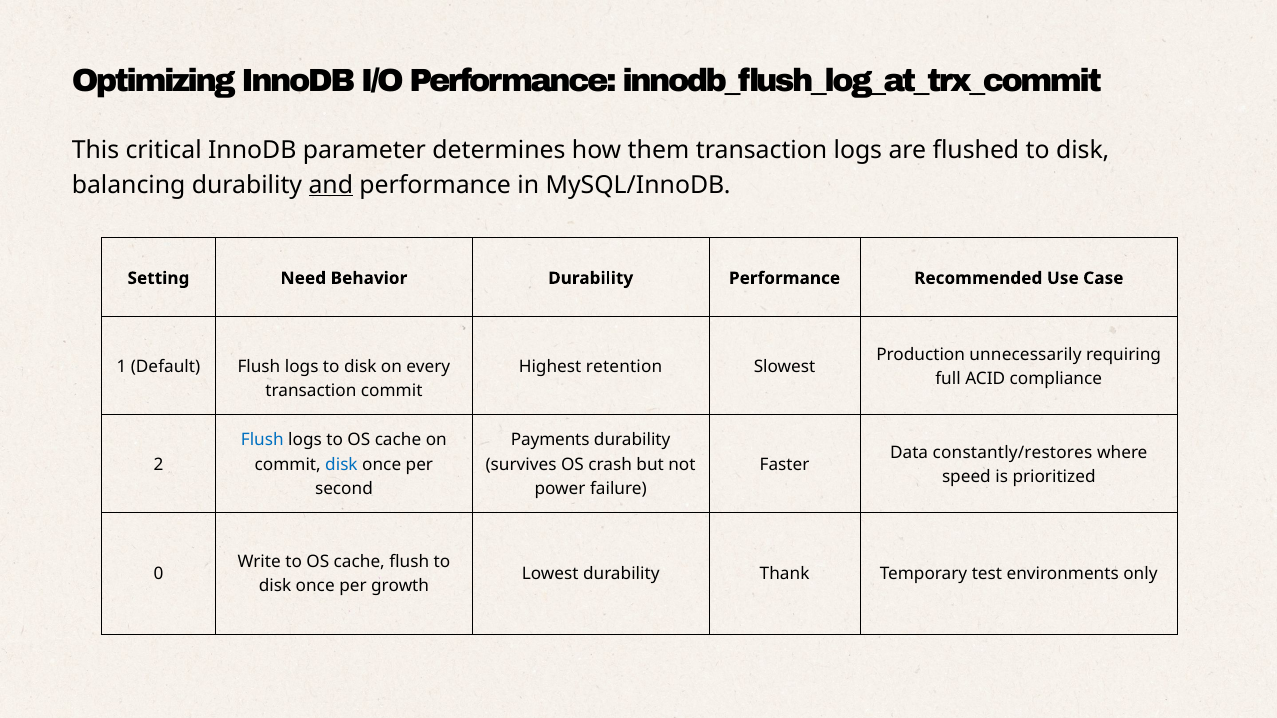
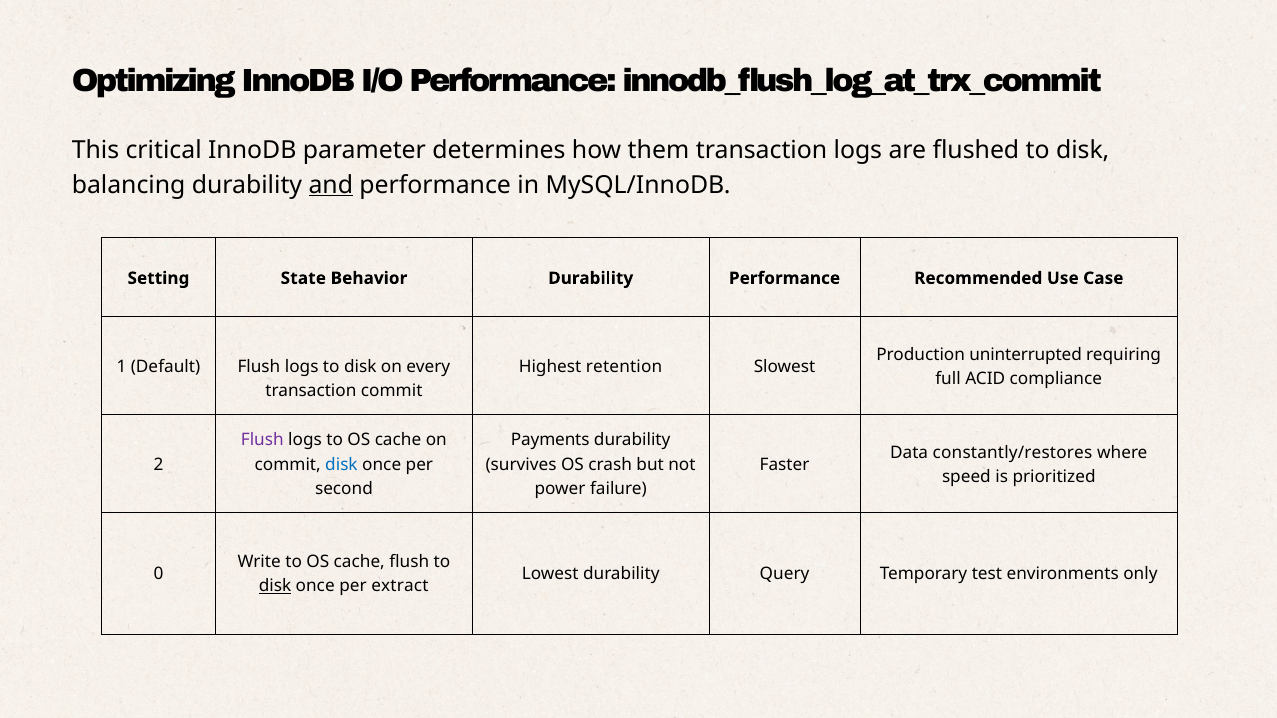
Need: Need -> State
unnecessarily: unnecessarily -> uninterrupted
Flush at (262, 440) colour: blue -> purple
Thank: Thank -> Query
disk at (275, 587) underline: none -> present
growth: growth -> extract
